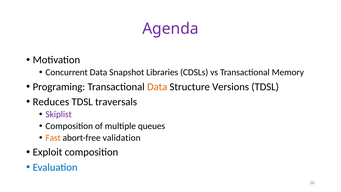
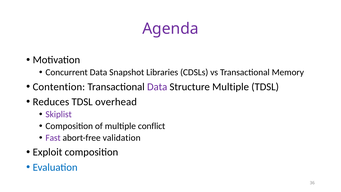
Programing: Programing -> Contention
Data at (157, 87) colour: orange -> purple
Structure Versions: Versions -> Multiple
traversals: traversals -> overhead
queues: queues -> conflict
Fast colour: orange -> purple
